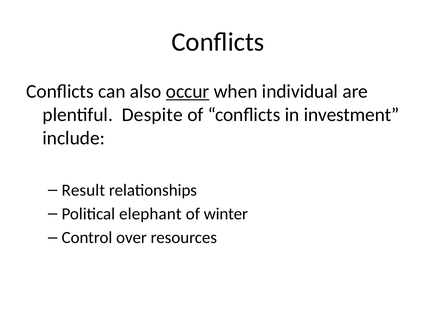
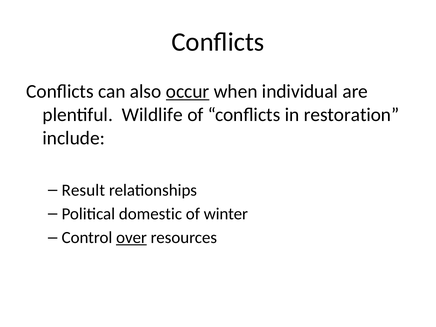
Despite: Despite -> Wildlife
investment: investment -> restoration
elephant: elephant -> domestic
over underline: none -> present
